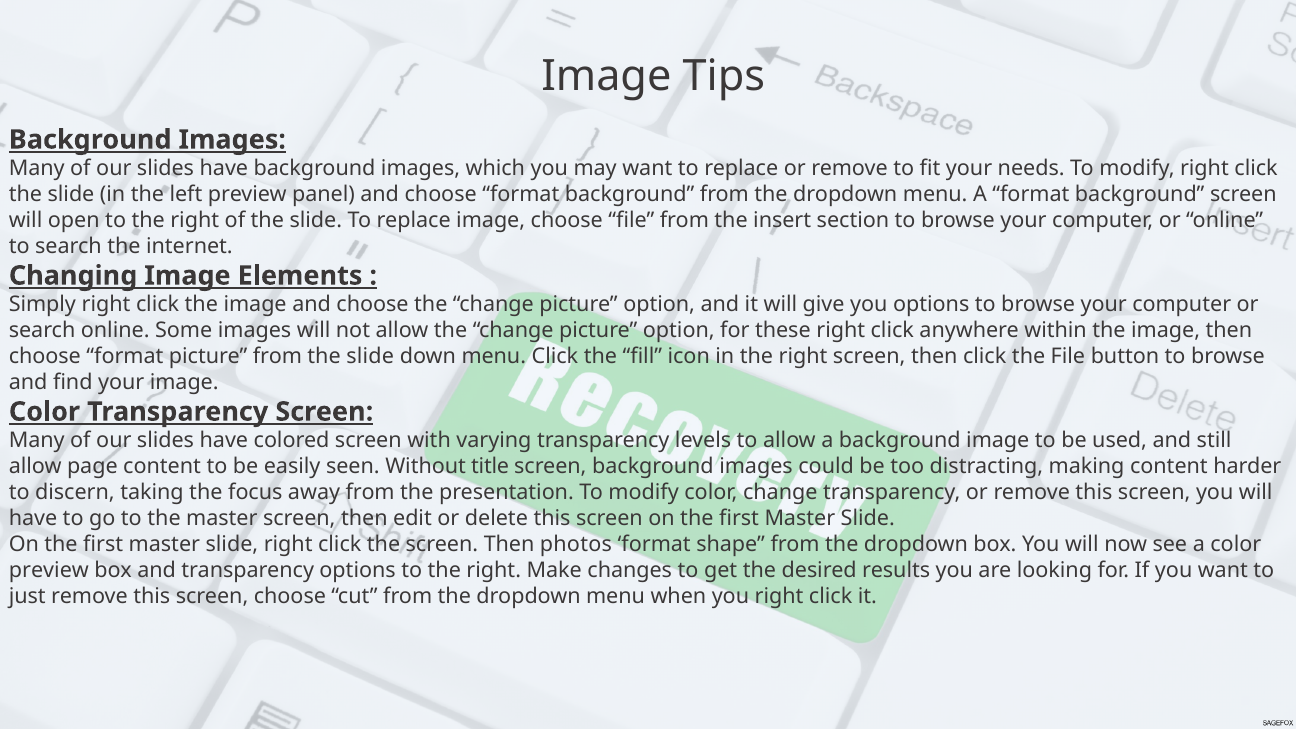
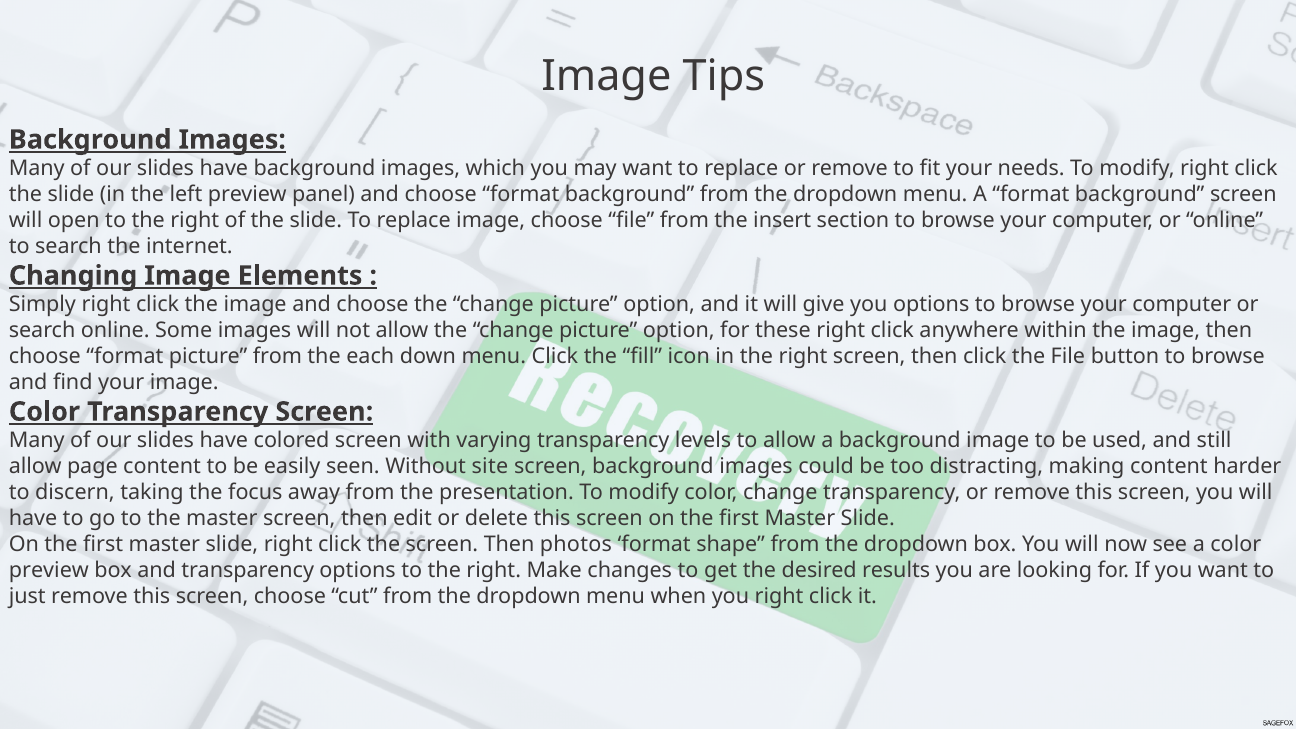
from the slide: slide -> each
title: title -> site
